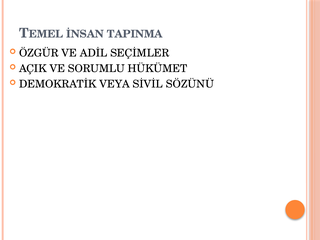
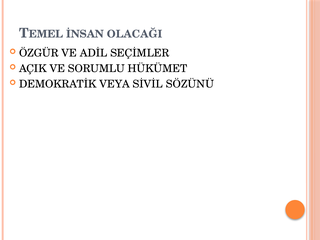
TAPINMA: TAPINMA -> OLACAĞI
